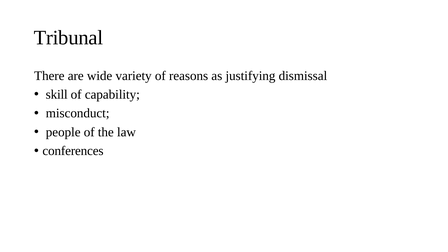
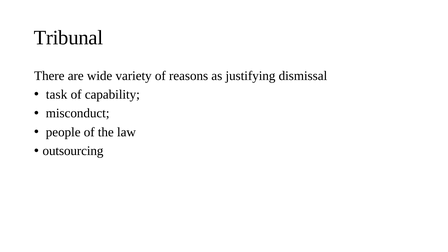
skill: skill -> task
conferences: conferences -> outsourcing
